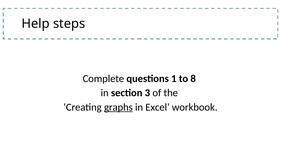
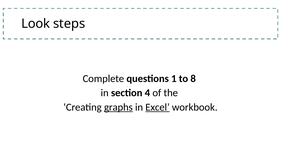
Help: Help -> Look
3: 3 -> 4
Excel underline: none -> present
